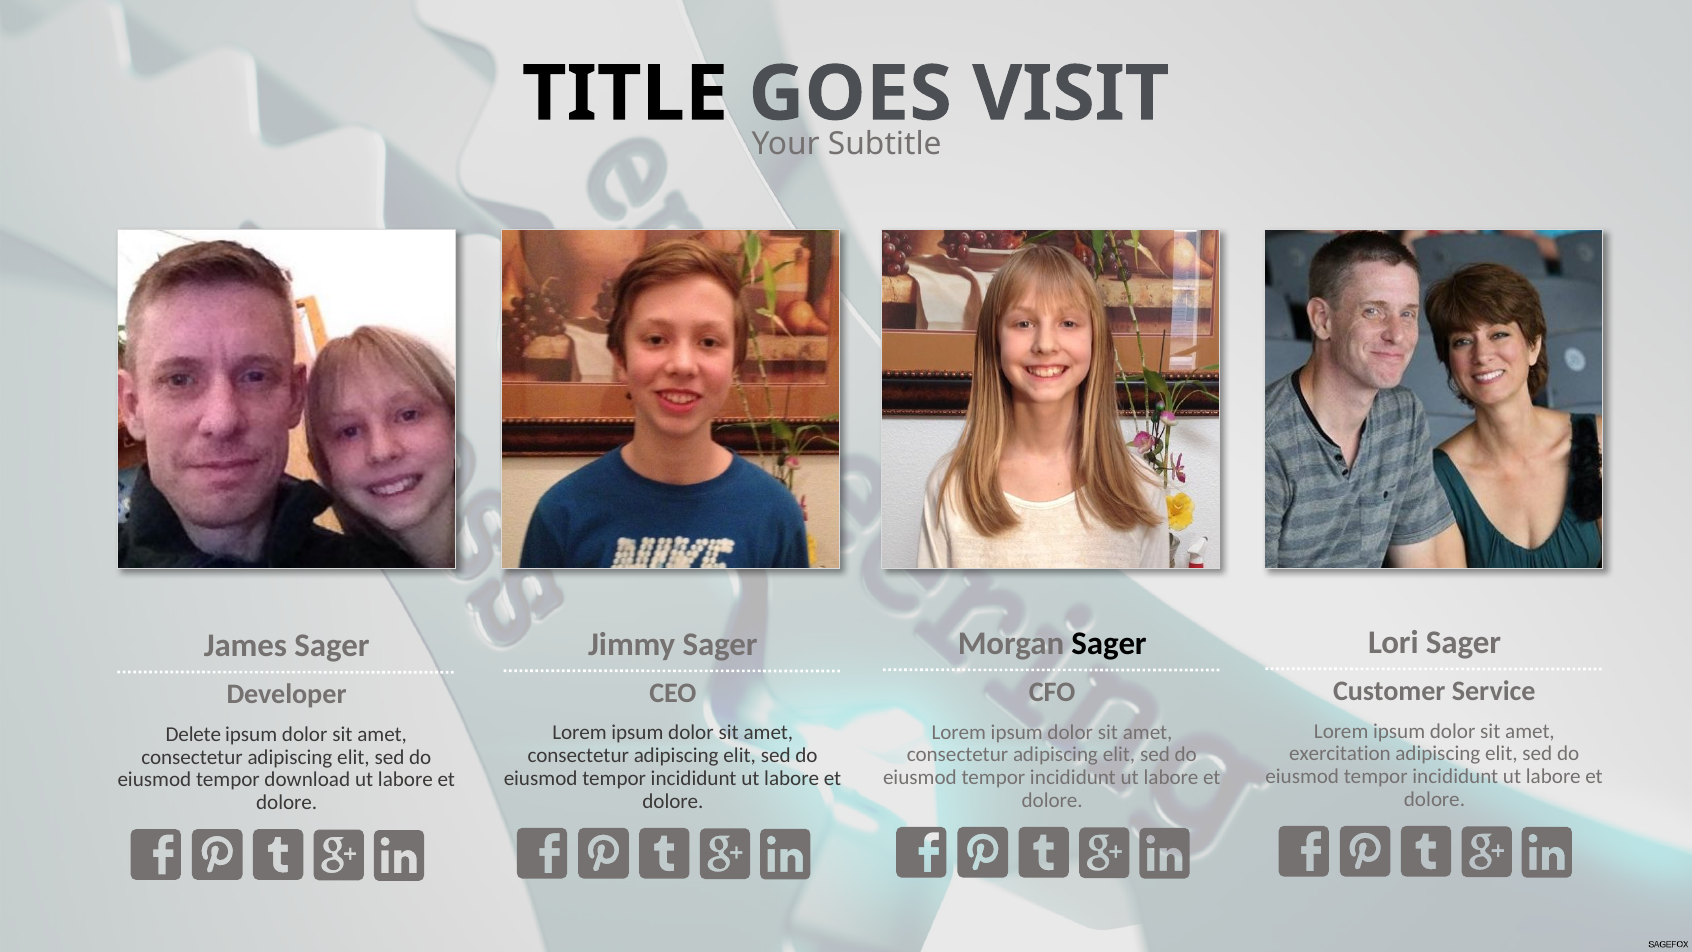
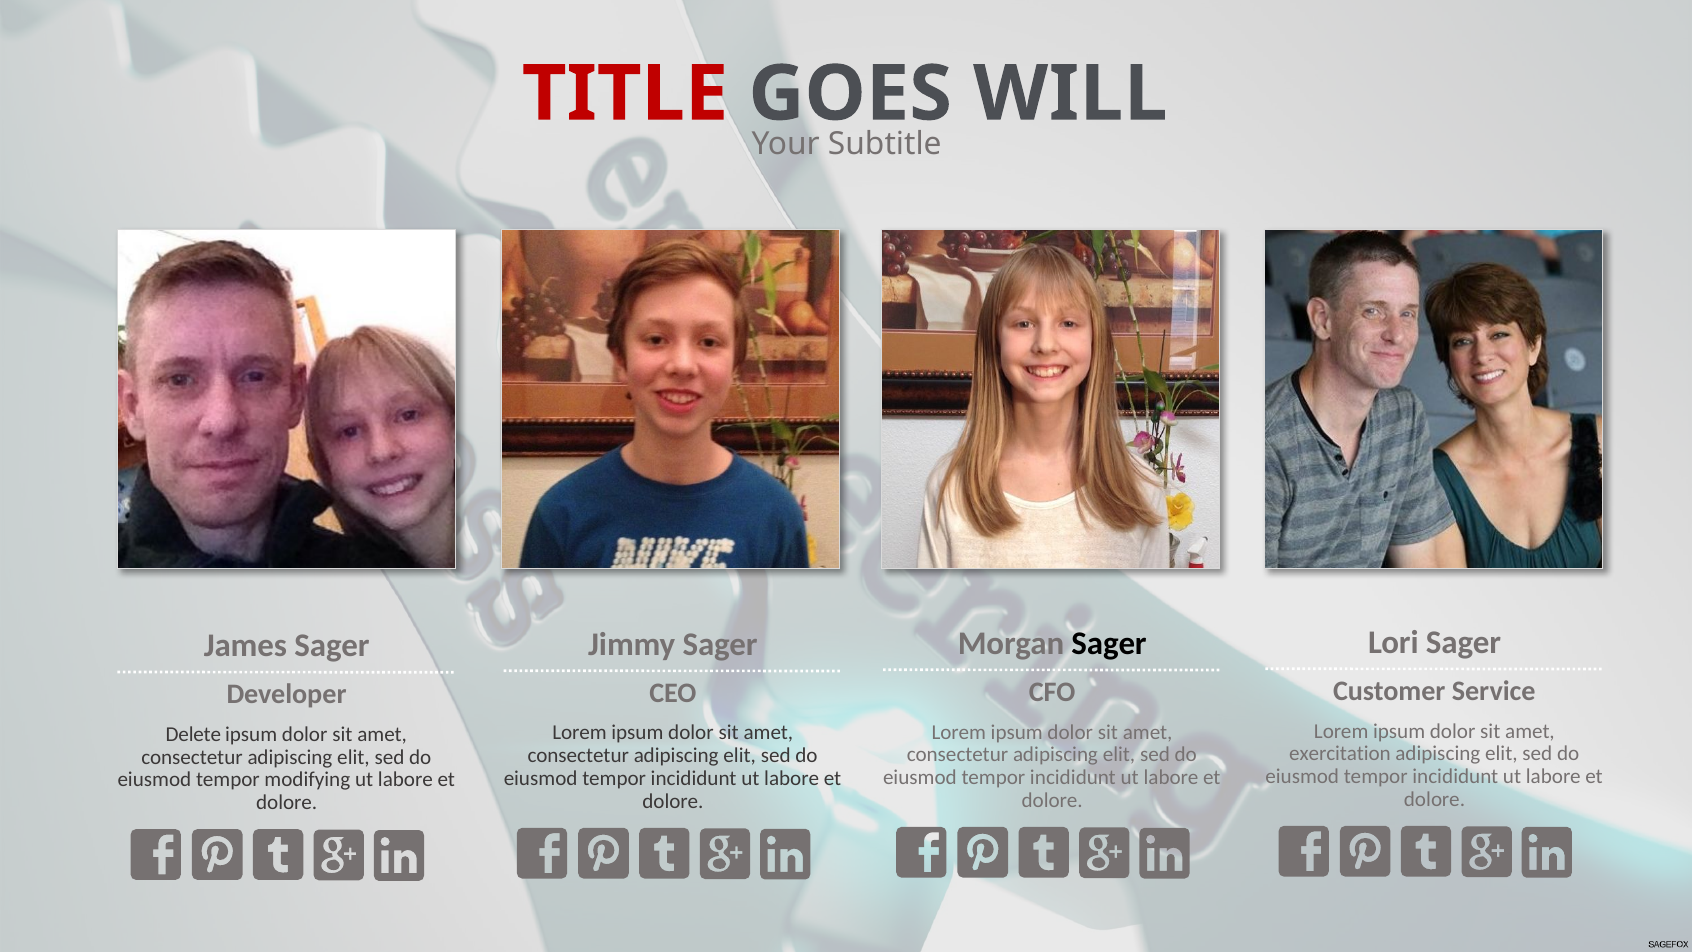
TITLE colour: black -> red
VISIT: VISIT -> WILL
download: download -> modifying
